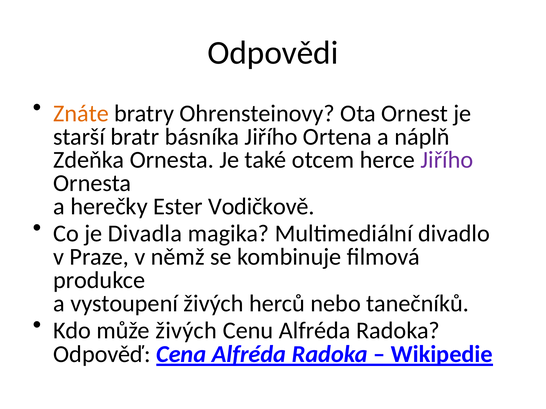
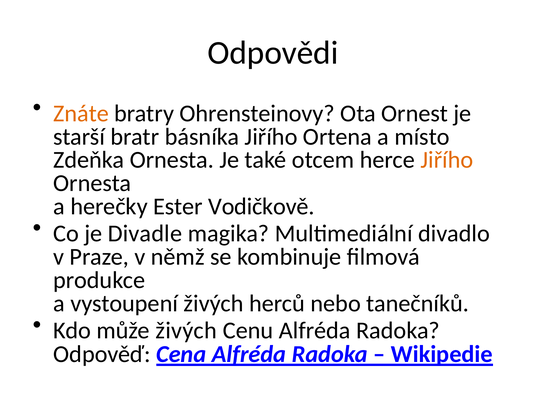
náplň: náplň -> místo
Jiřího at (447, 160) colour: purple -> orange
Divadla: Divadla -> Divadle
